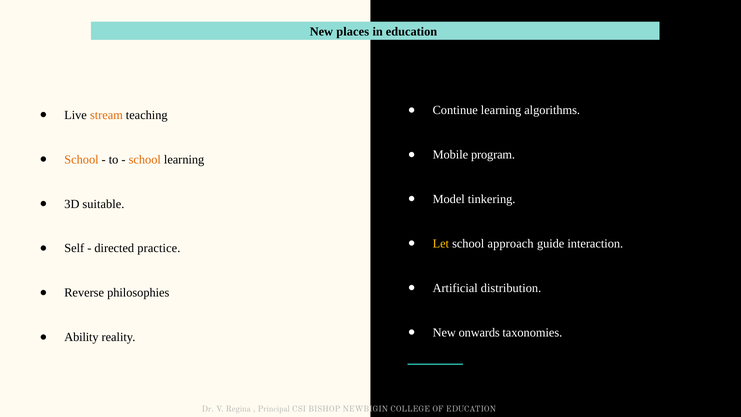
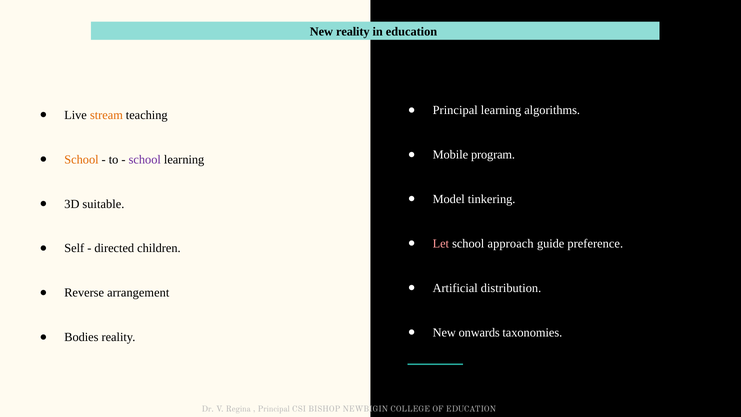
New places: places -> reality
Continue at (455, 110): Continue -> Principal
school at (145, 159) colour: orange -> purple
Let colour: yellow -> pink
interaction: interaction -> preference
practice: practice -> children
philosophies: philosophies -> arrangement
Ability: Ability -> Bodies
